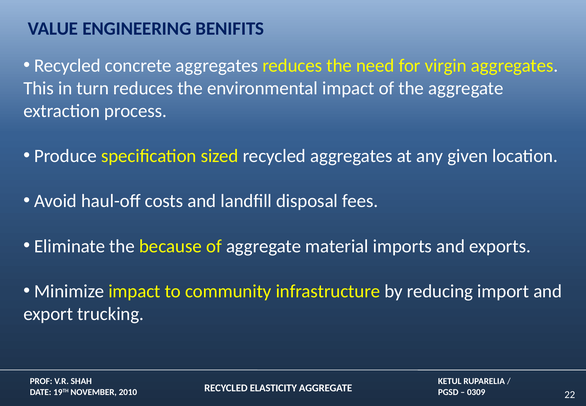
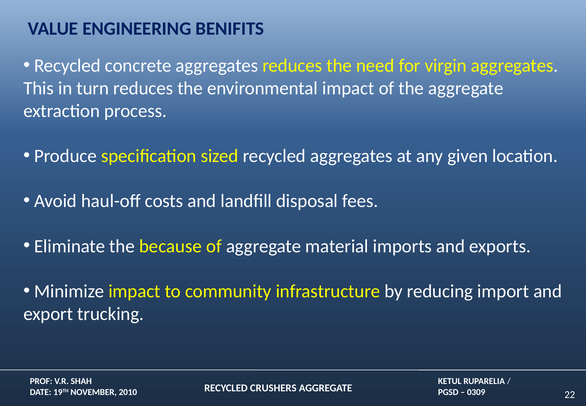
ELASTICITY: ELASTICITY -> CRUSHERS
